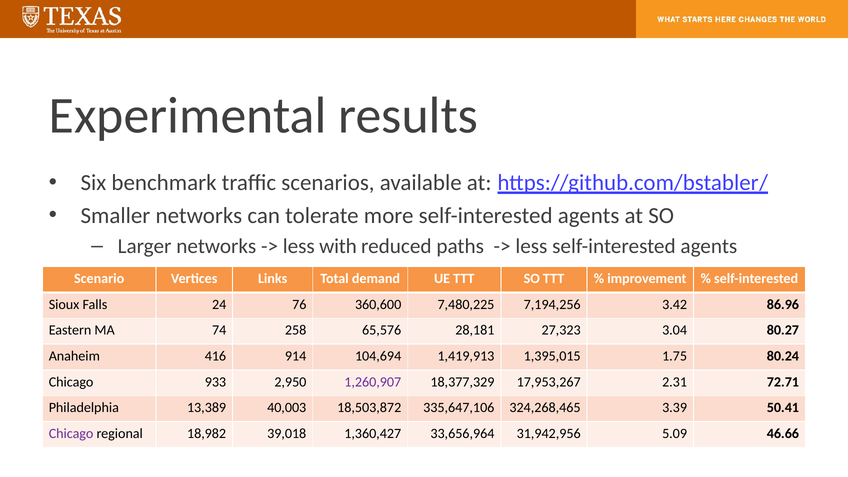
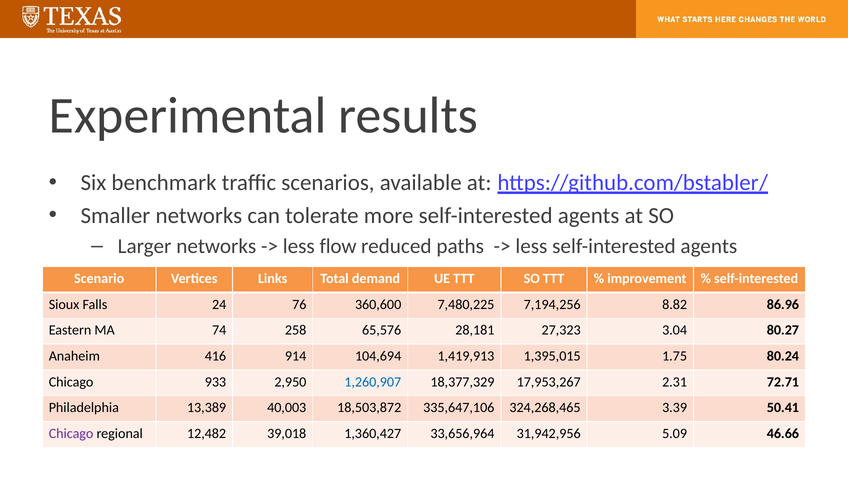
with: with -> flow
3.42: 3.42 -> 8.82
1,260,907 colour: purple -> blue
18,982: 18,982 -> 12,482
